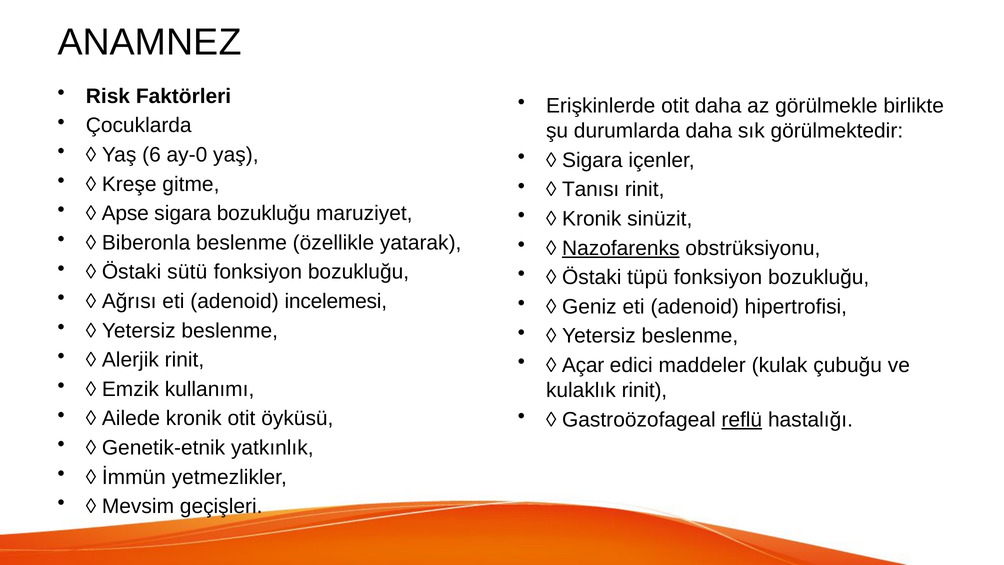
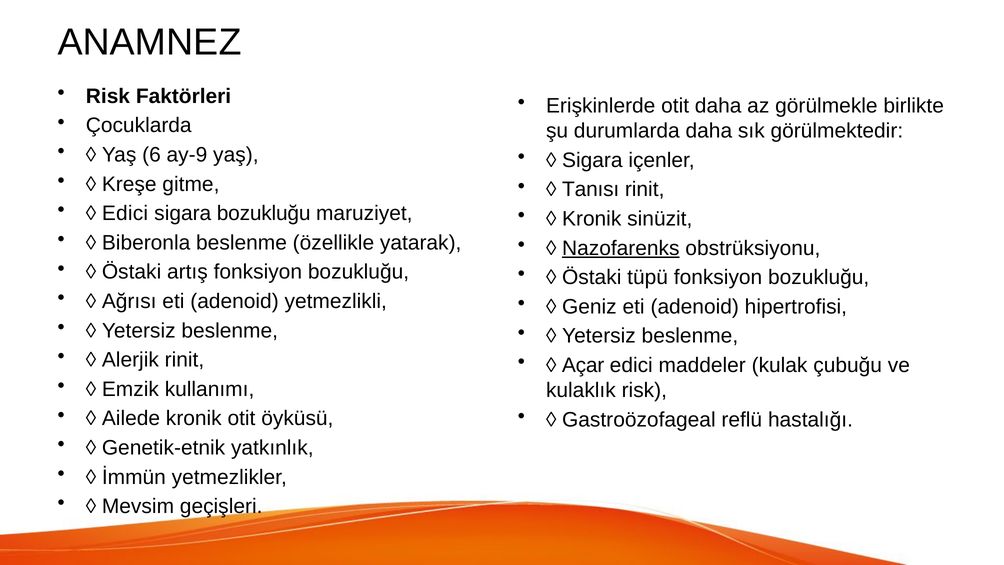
ay-0: ay-0 -> ay-9
Apse at (125, 213): Apse -> Edici
sütü: sütü -> artış
incelemesi: incelemesi -> yetmezlikli
kulaklık rinit: rinit -> risk
reflü underline: present -> none
